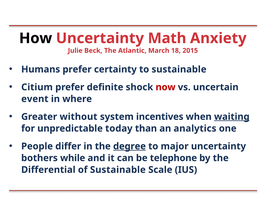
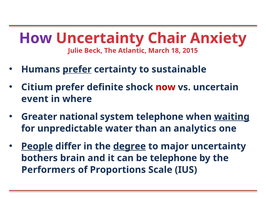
How colour: black -> purple
Math: Math -> Chair
prefer at (77, 69) underline: none -> present
without: without -> national
system incentives: incentives -> telephone
today: today -> water
People underline: none -> present
while: while -> brain
Differential: Differential -> Performers
of Sustainable: Sustainable -> Proportions
